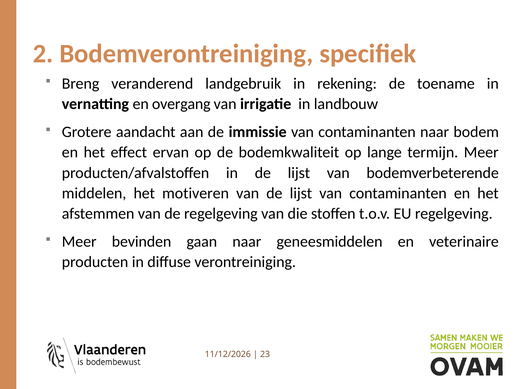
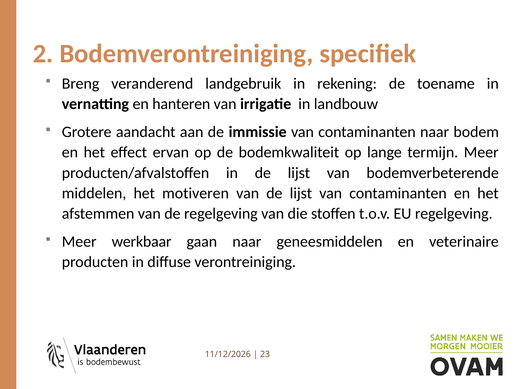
overgang: overgang -> hanteren
bevinden: bevinden -> werkbaar
